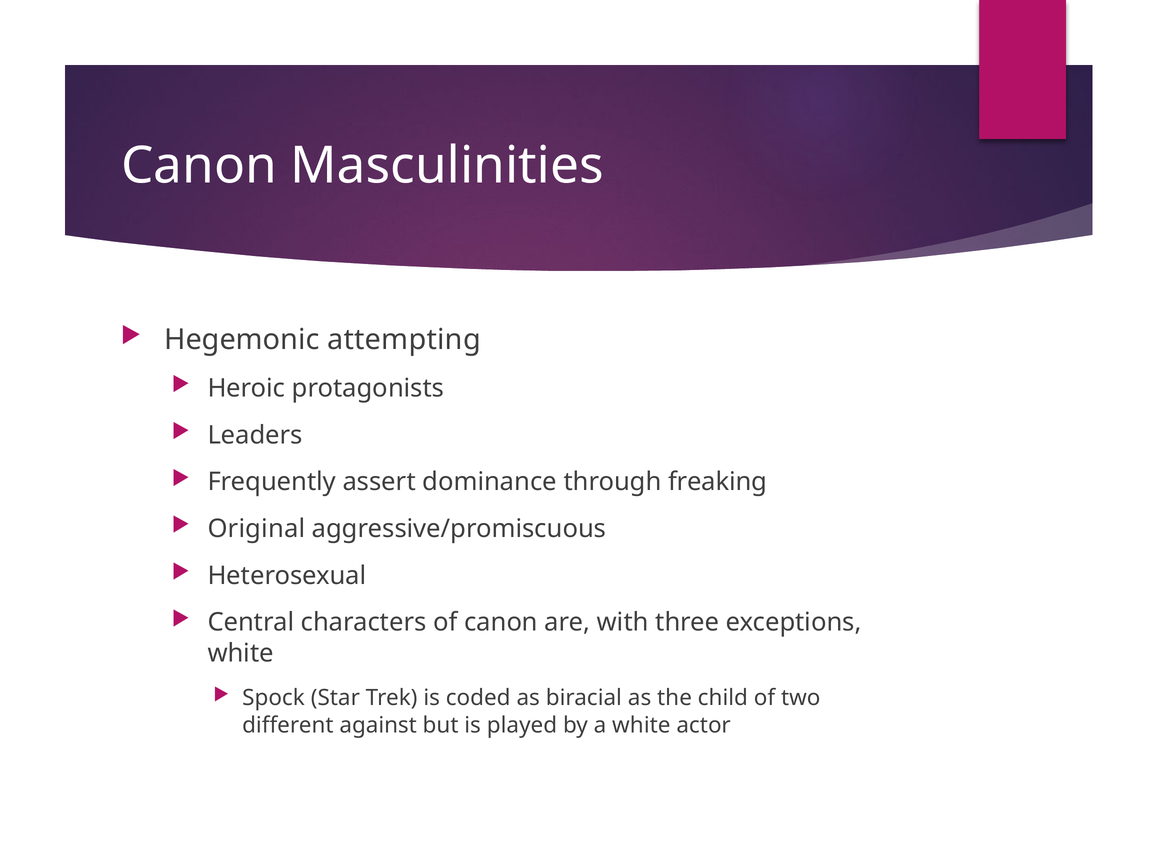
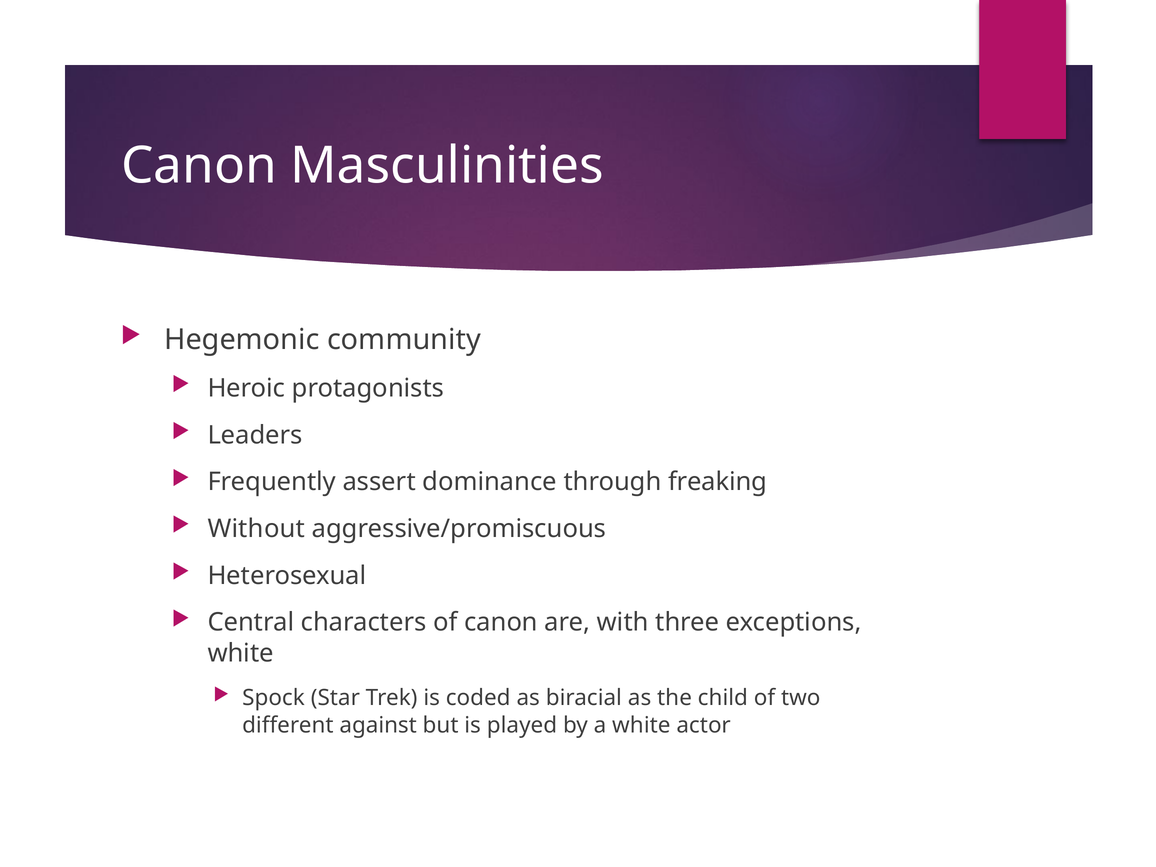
attempting: attempting -> community
Original: Original -> Without
